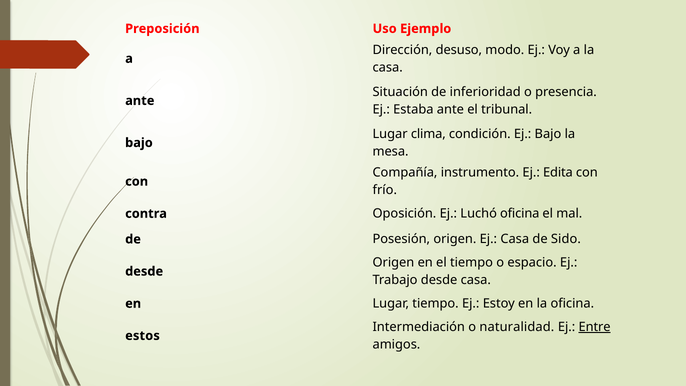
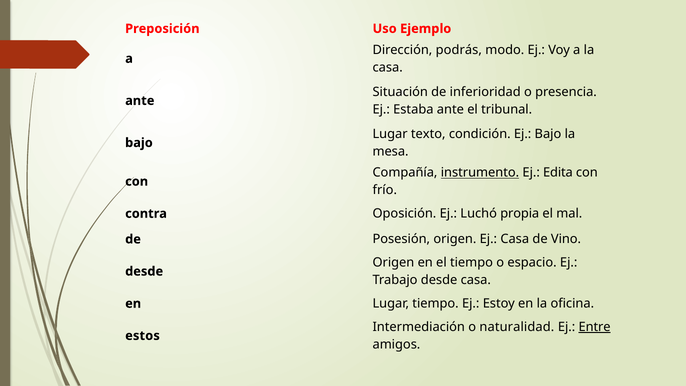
desuso: desuso -> podrás
clima: clima -> texto
instrumento underline: none -> present
Luchó oficina: oficina -> propia
Sido: Sido -> Vino
